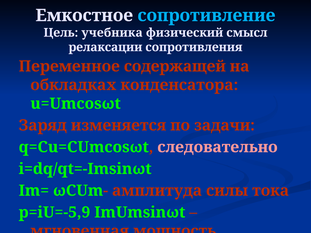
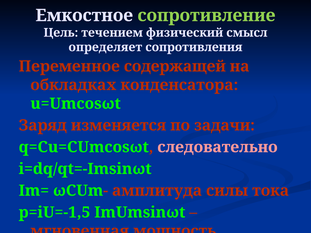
сопротивление colour: light blue -> light green
учебника: учебника -> течением
релаксации: релаксации -> определяет
p=iU=-5,9: p=iU=-5,9 -> p=iU=-1,5
